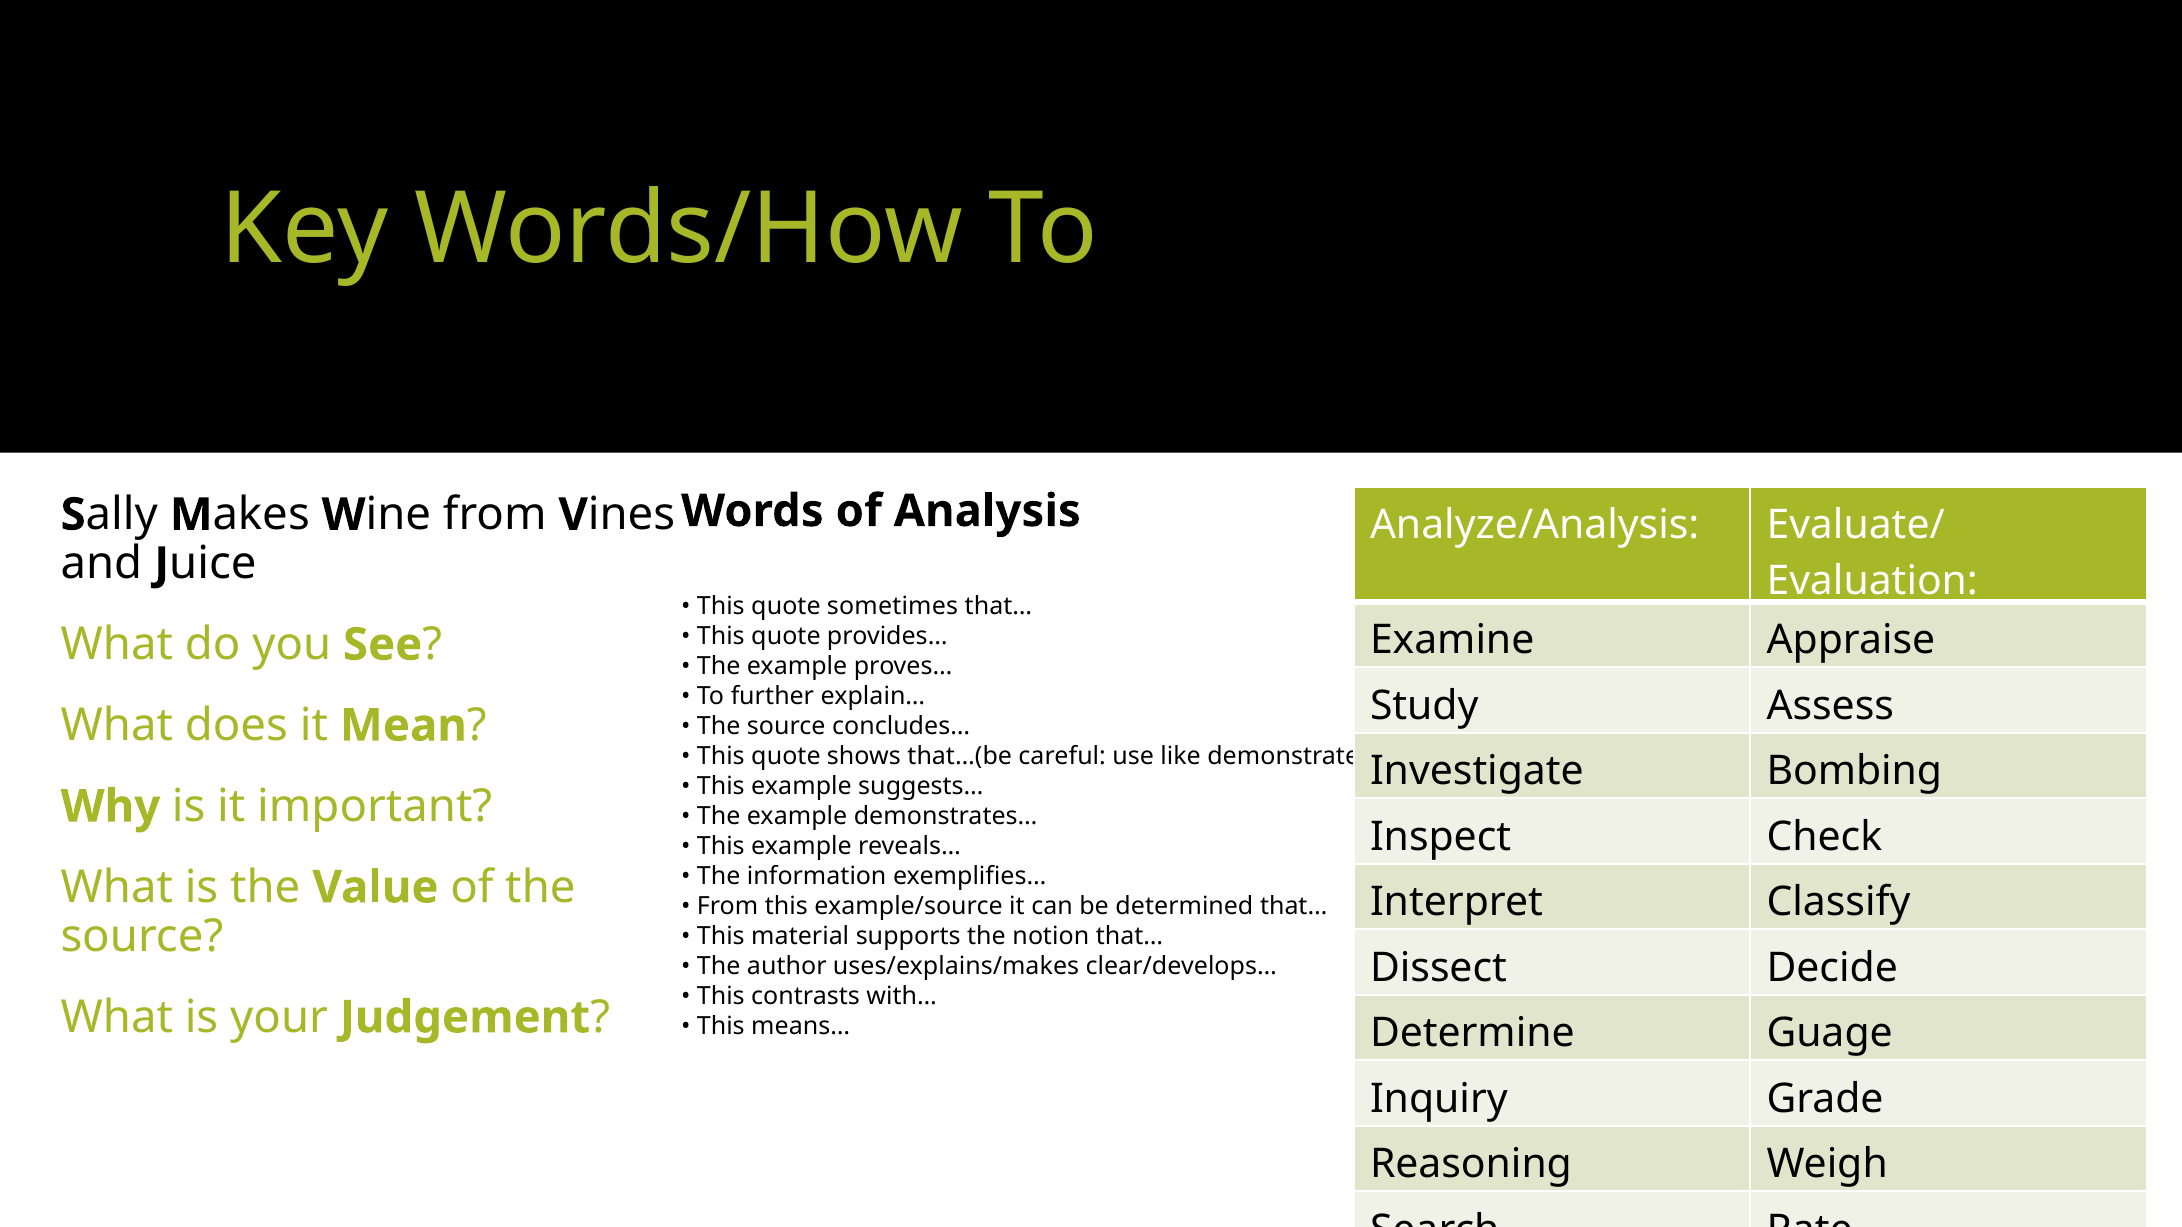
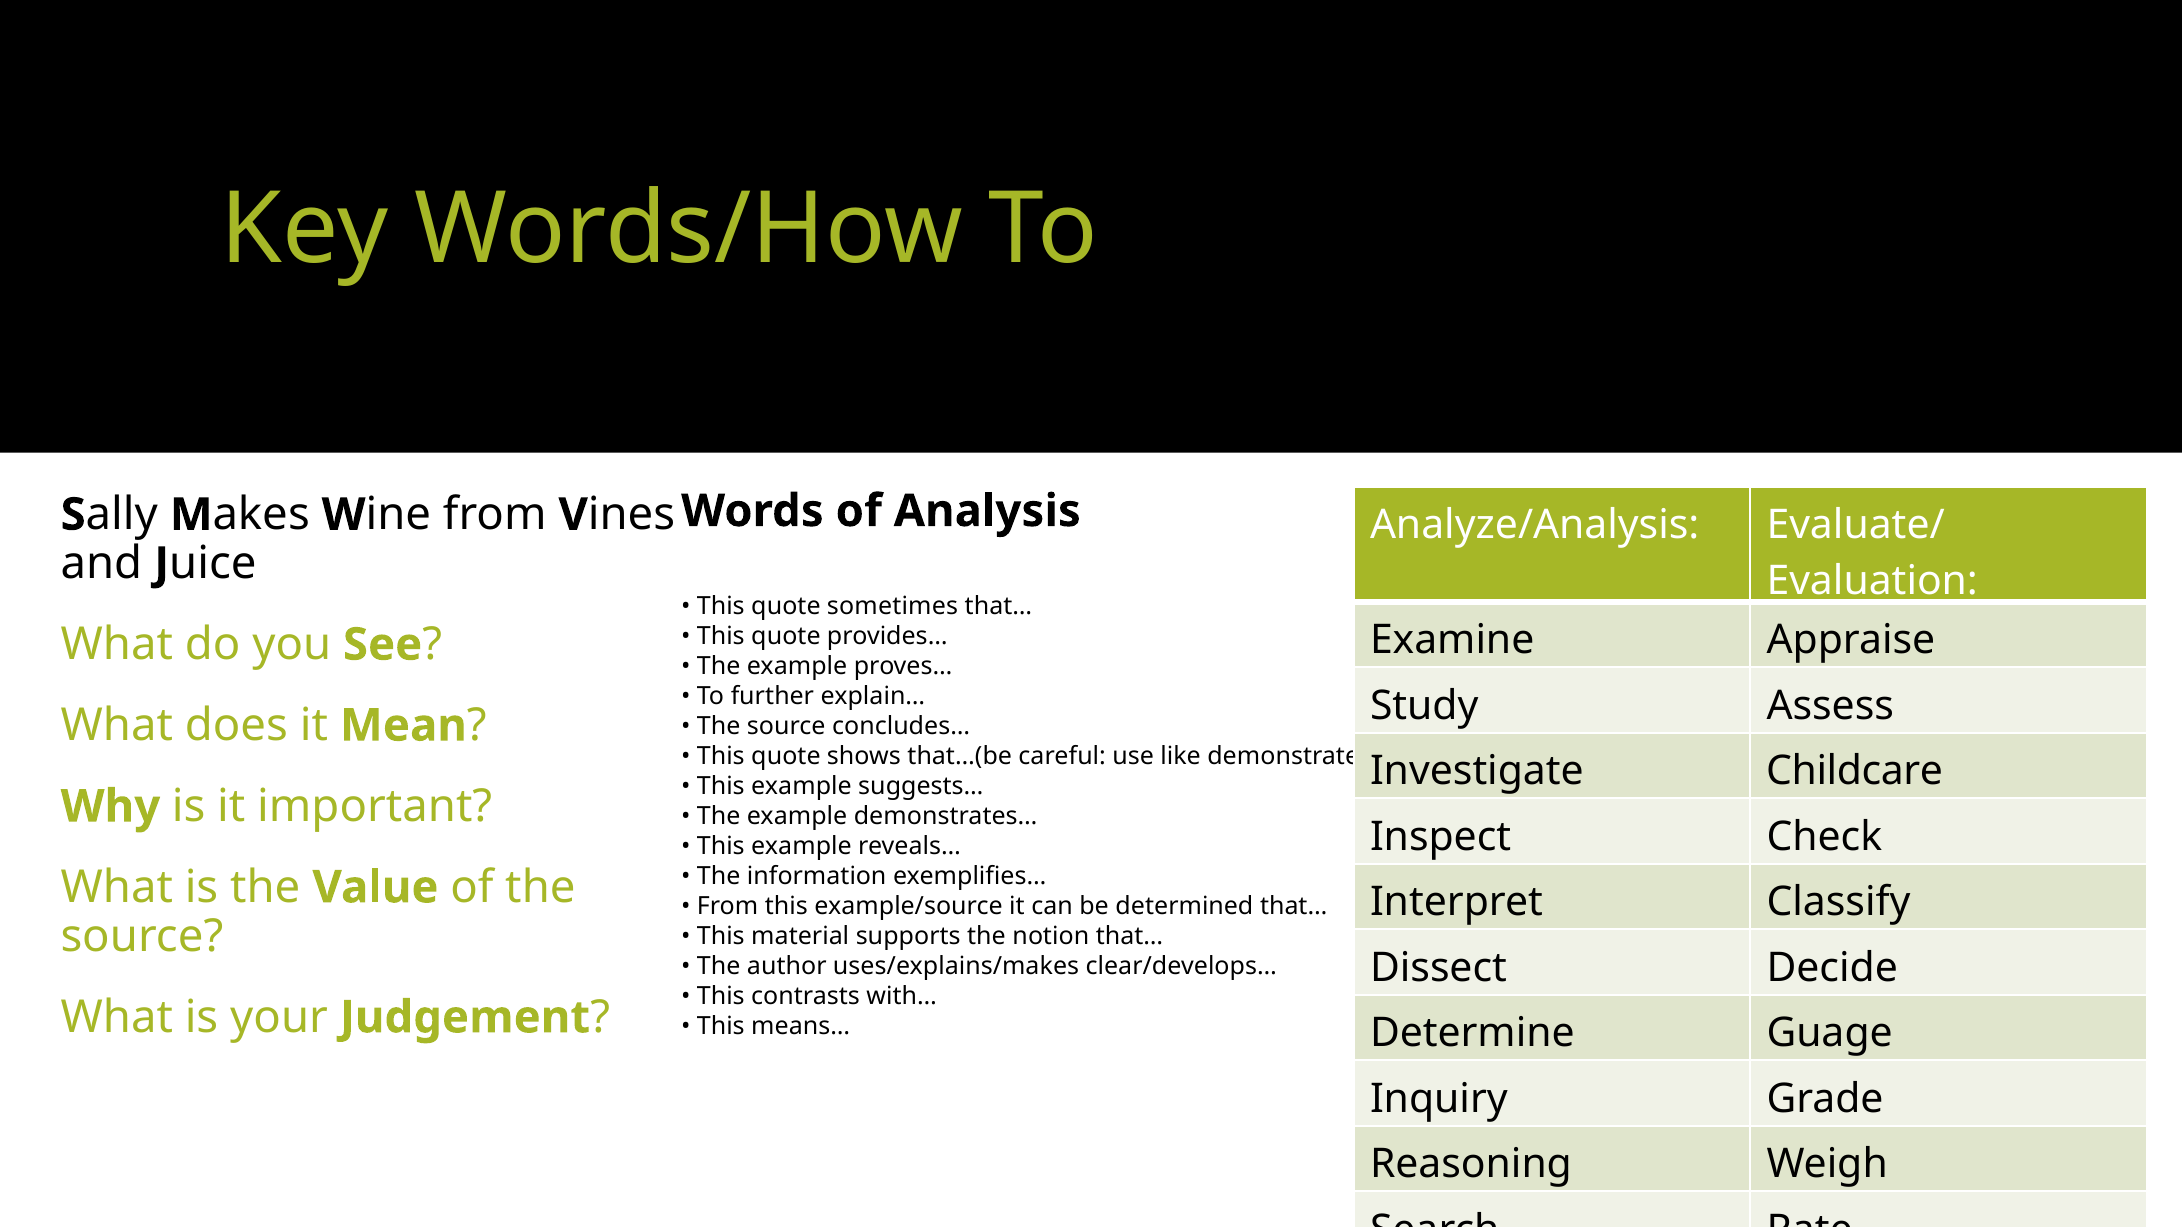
Bombing: Bombing -> Childcare
